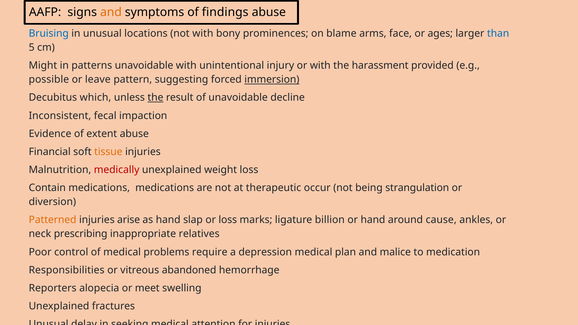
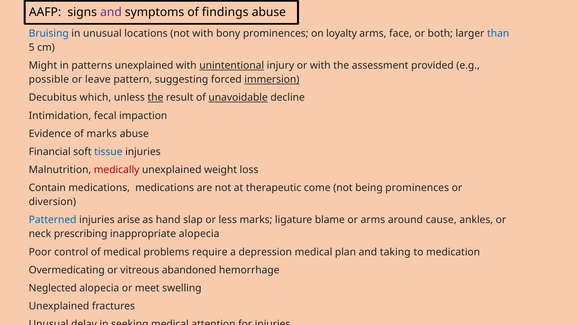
and at (111, 12) colour: orange -> purple
blame: blame -> loyalty
ages: ages -> both
patterns unavoidable: unavoidable -> unexplained
unintentional underline: none -> present
harassment: harassment -> assessment
unavoidable at (238, 98) underline: none -> present
Inconsistent: Inconsistent -> Intimidation
of extent: extent -> marks
tissue colour: orange -> blue
occur: occur -> come
being strangulation: strangulation -> prominences
Patterned colour: orange -> blue
or loss: loss -> less
billion: billion -> blame
or hand: hand -> arms
inappropriate relatives: relatives -> alopecia
malice: malice -> taking
Responsibilities: Responsibilities -> Overmedicating
Reporters: Reporters -> Neglected
